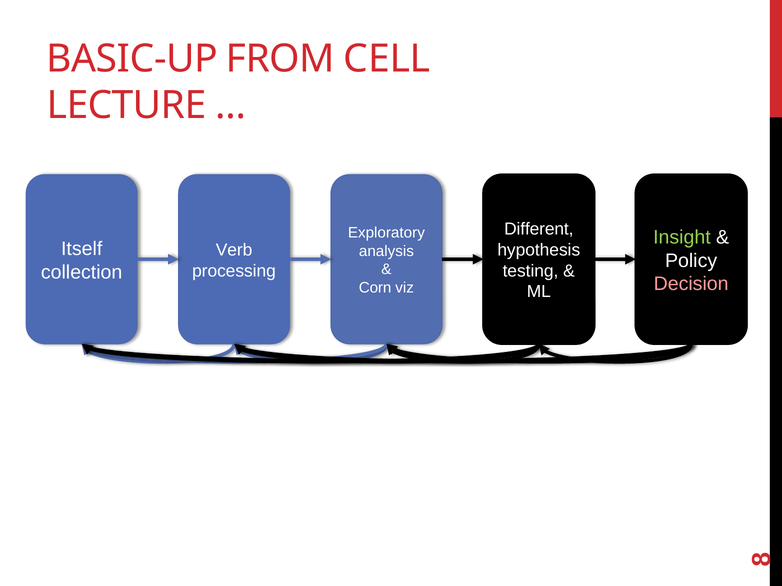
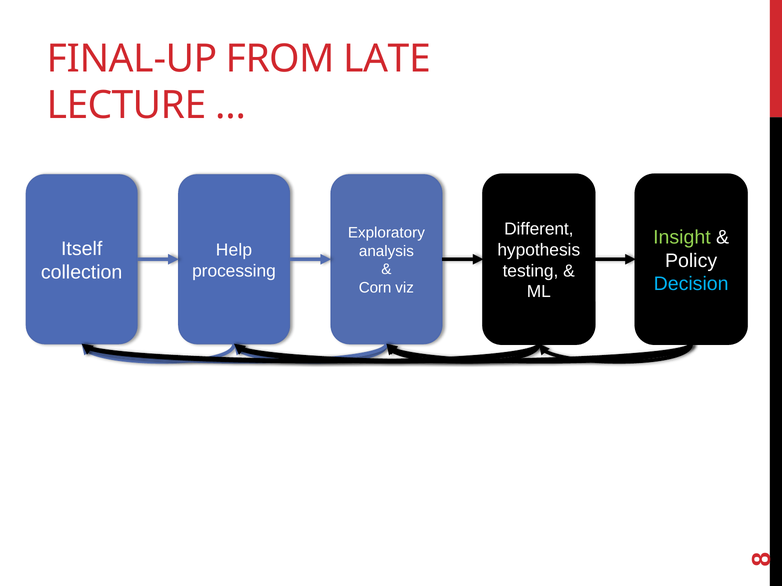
BASIC-UP: BASIC-UP -> FINAL-UP
CELL: CELL -> LATE
Verb: Verb -> Help
Decision colour: pink -> light blue
